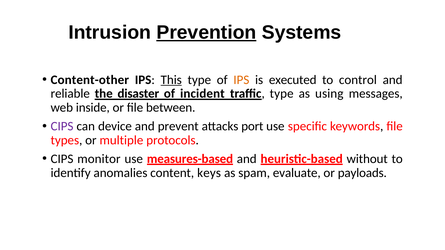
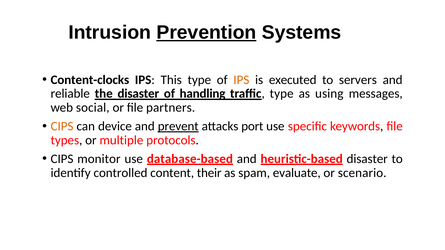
Content-other: Content-other -> Content-clocks
This underline: present -> none
control: control -> servers
incident: incident -> handling
inside: inside -> social
between: between -> partners
CIPS at (62, 126) colour: purple -> orange
prevent underline: none -> present
measures-based: measures-based -> database-based
heuristic-based without: without -> disaster
anomalies: anomalies -> controlled
keys: keys -> their
payloads: payloads -> scenario
